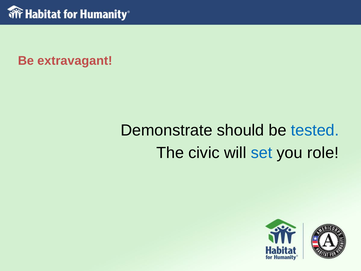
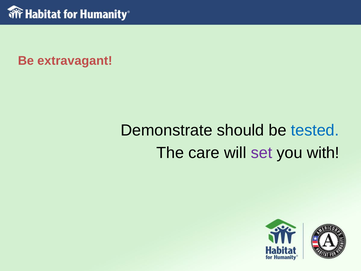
civic: civic -> care
set colour: blue -> purple
role: role -> with
